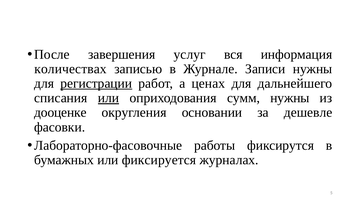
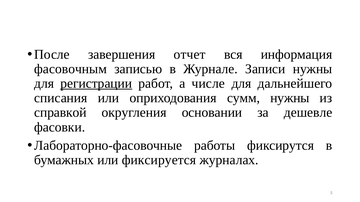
услуг: услуг -> отчет
количествах: количествах -> фасовочным
ценах: ценах -> числе
или at (109, 98) underline: present -> none
дооценке: дооценке -> справкой
